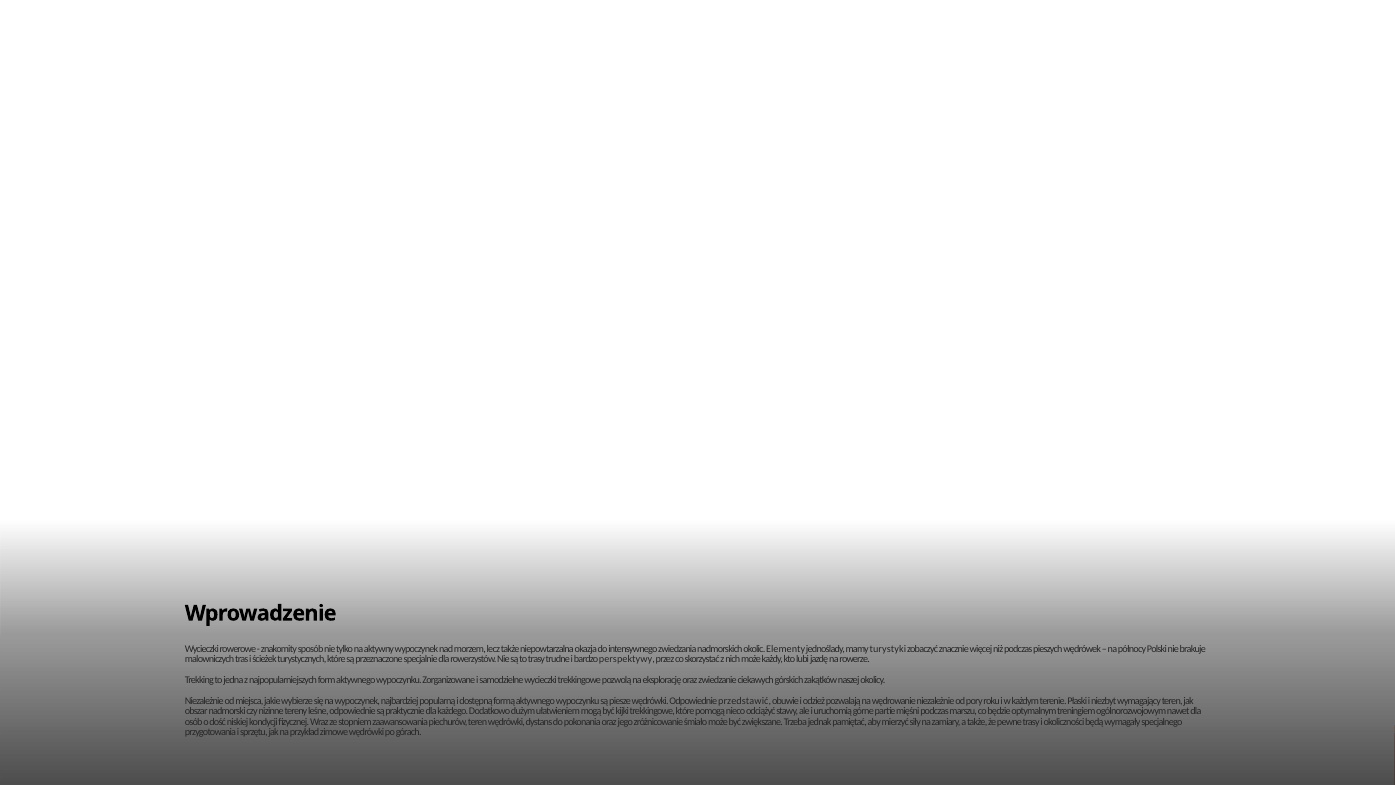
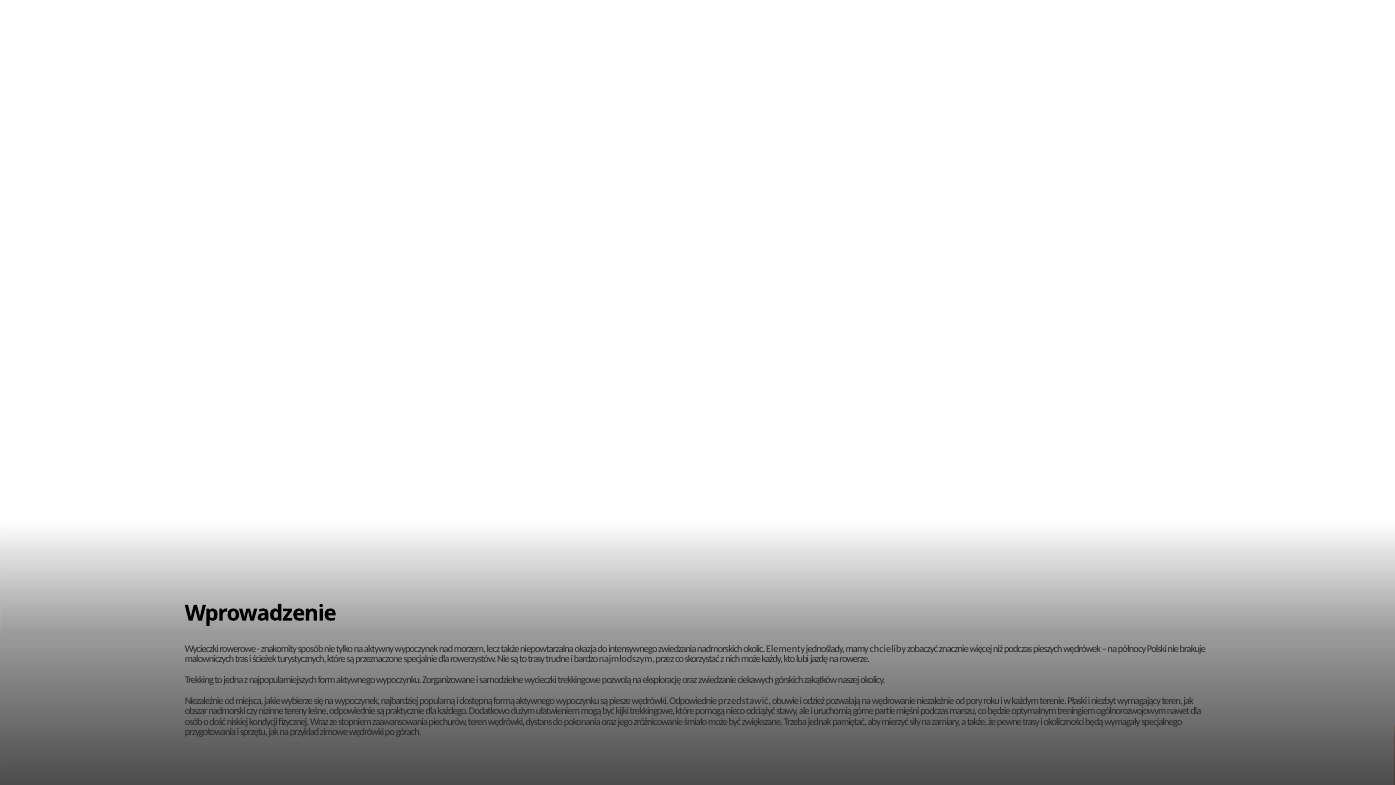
turystyki: turystyki -> chcieliby
perspektywy: perspektywy -> najmłodszym
